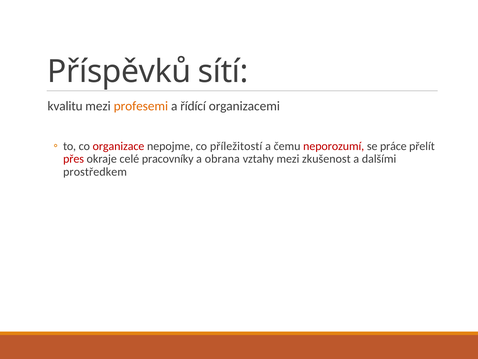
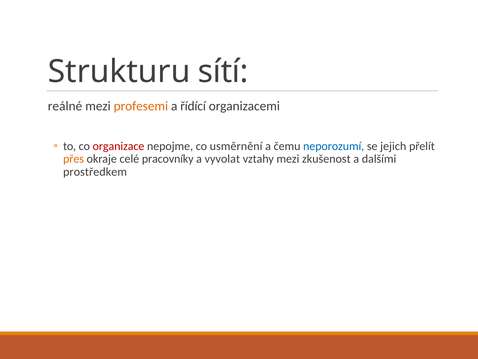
Příspěvků: Příspěvků -> Strukturu
kvalitu: kvalitu -> reálné
příležitostí: příležitostí -> usměrnění
neporozumí colour: red -> blue
práce: práce -> jejich
přes colour: red -> orange
obrana: obrana -> vyvolat
